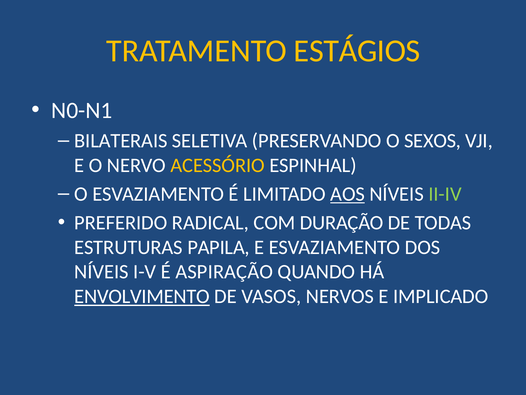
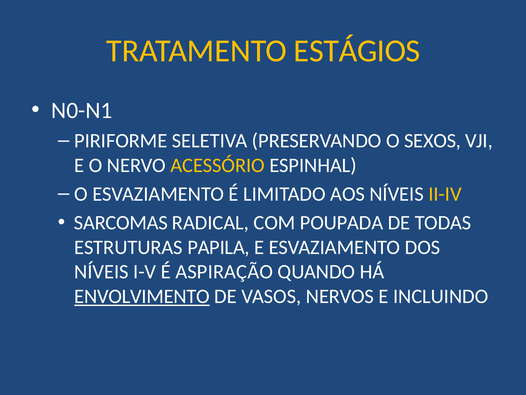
BILATERAIS: BILATERAIS -> PIRIFORME
AOS underline: present -> none
II-IV colour: light green -> yellow
PREFERIDO: PREFERIDO -> SARCOMAS
DURAÇÃO: DURAÇÃO -> POUPADA
IMPLICADO: IMPLICADO -> INCLUINDO
